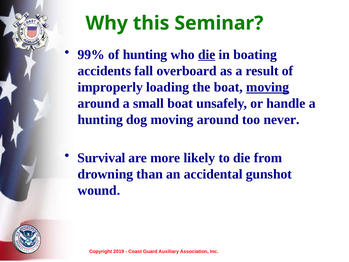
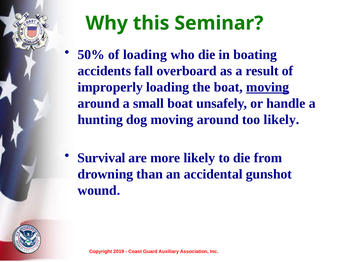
99%: 99% -> 50%
of hunting: hunting -> loading
die at (207, 54) underline: present -> none
too never: never -> likely
